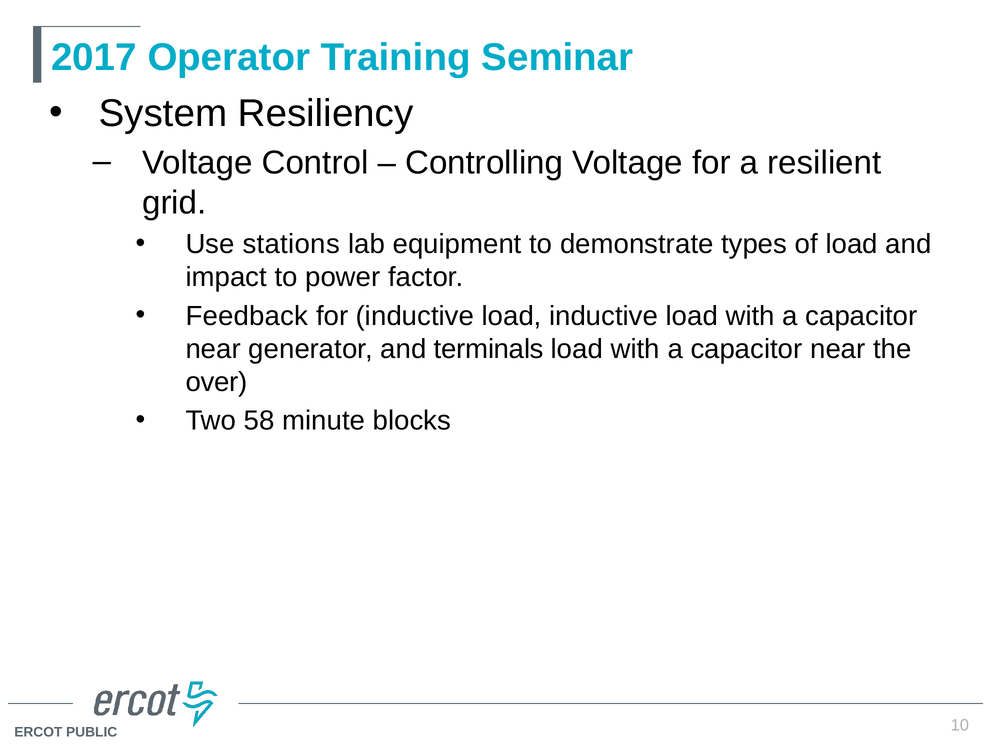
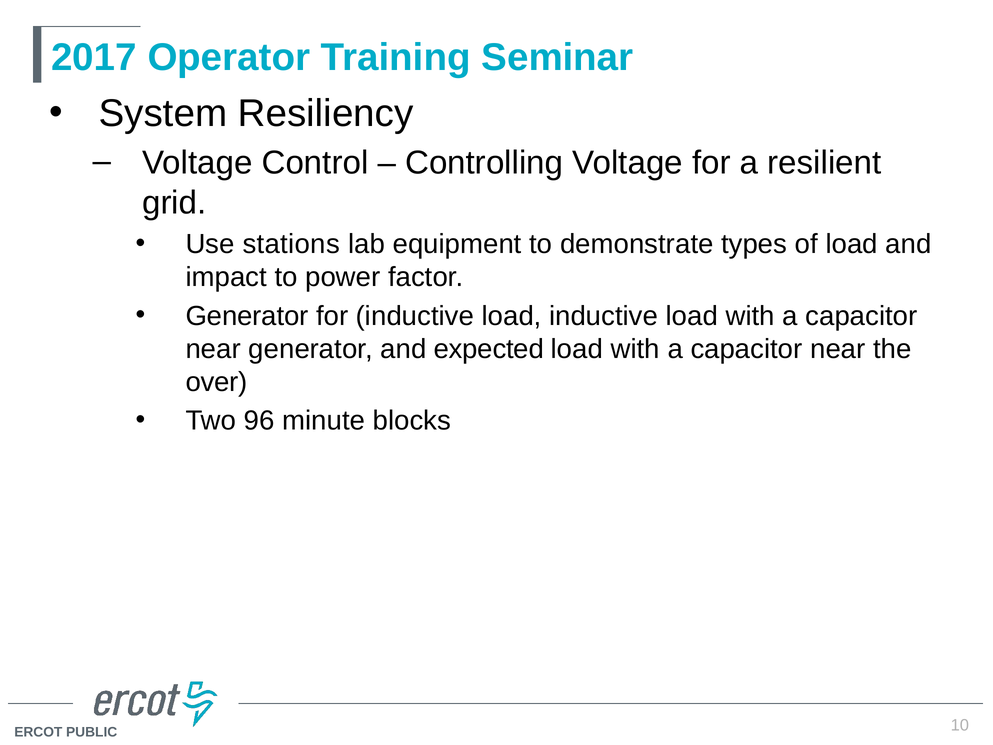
Feedback at (247, 316): Feedback -> Generator
terminals: terminals -> expected
58: 58 -> 96
